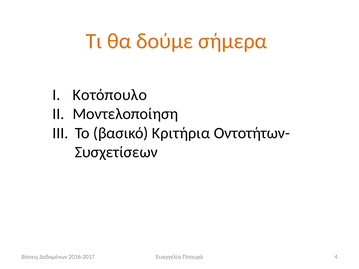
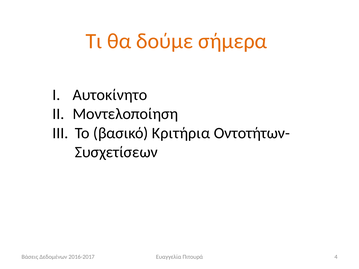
Κοτόπουλο: Κοτόπουλο -> Αυτοκίνητο
